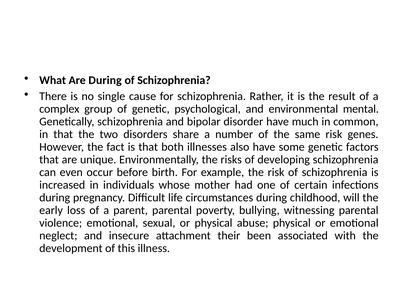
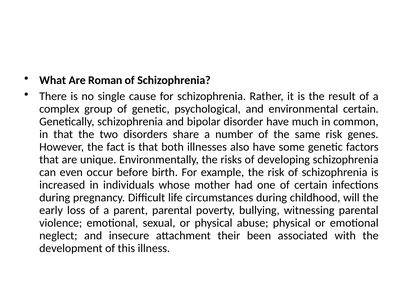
Are During: During -> Roman
environmental mental: mental -> certain
